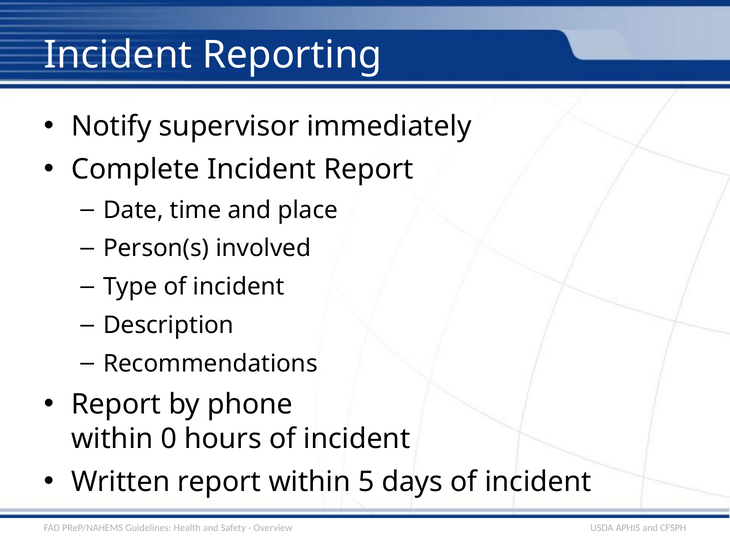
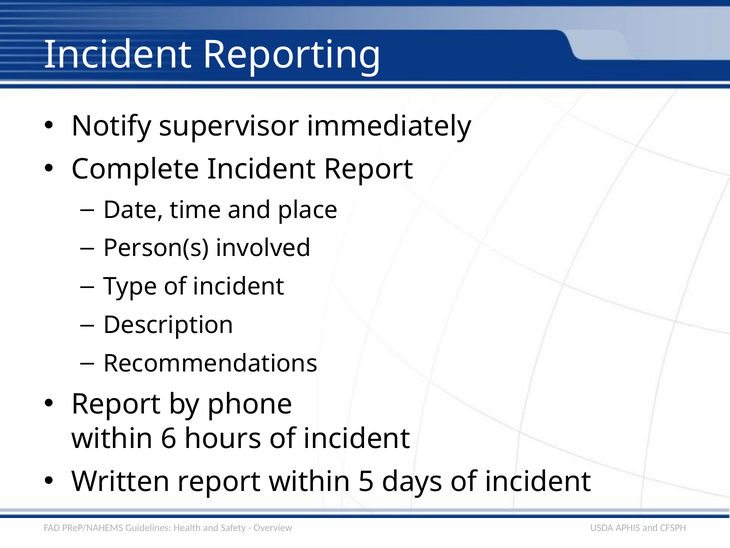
0: 0 -> 6
